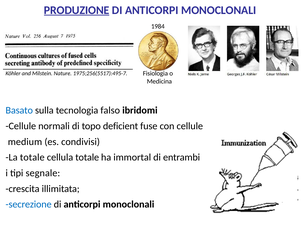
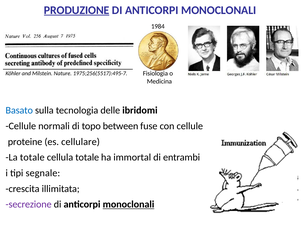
falso: falso -> delle
deficient: deficient -> between
medium: medium -> proteine
condivisi: condivisi -> cellulare
secrezione colour: blue -> purple
monoclonali at (129, 205) underline: none -> present
